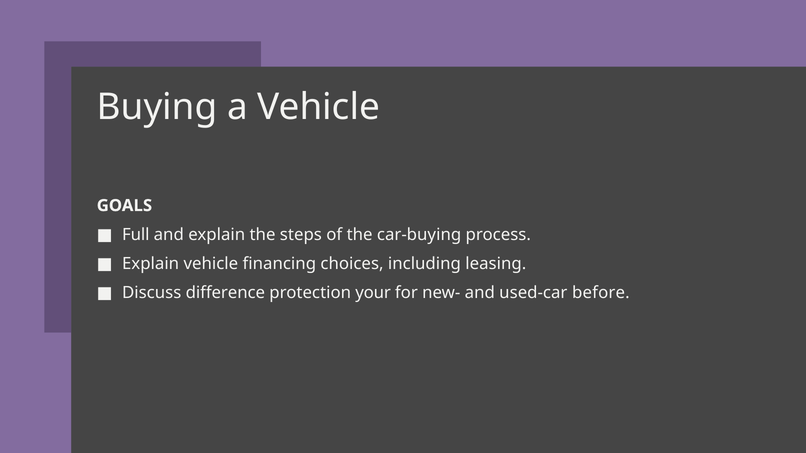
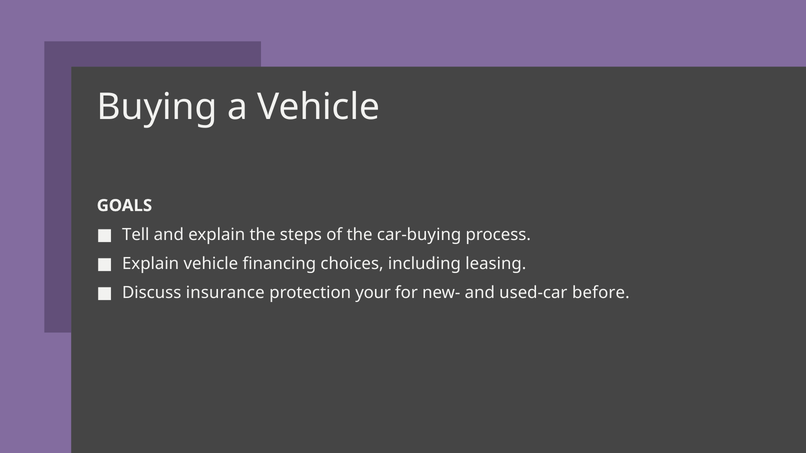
Full: Full -> Tell
difference: difference -> insurance
